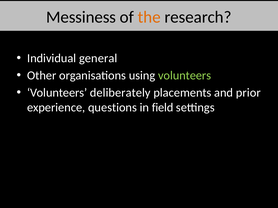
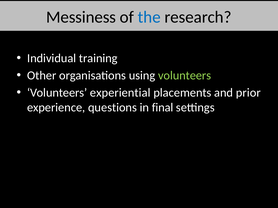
the colour: orange -> blue
general: general -> training
deliberately: deliberately -> experiential
field: field -> final
